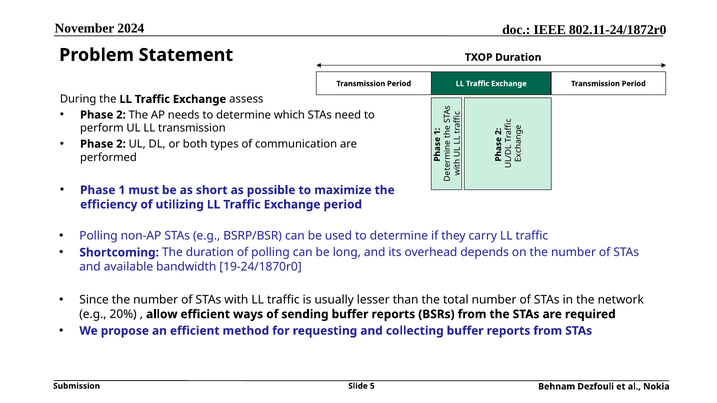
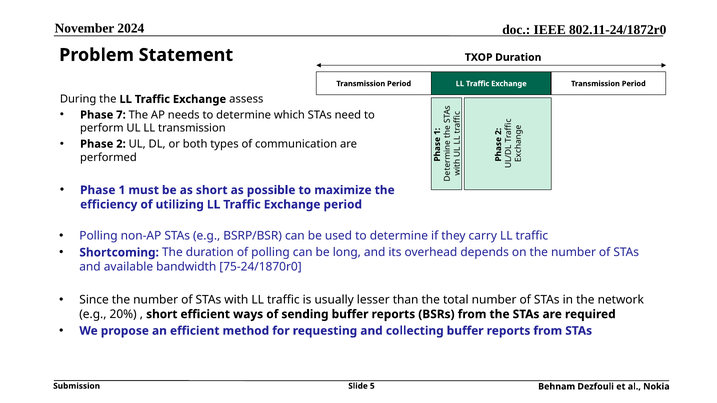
2 at (121, 115): 2 -> 7
19-24/1870r0: 19-24/1870r0 -> 75-24/1870r0
allow at (162, 314): allow -> short
